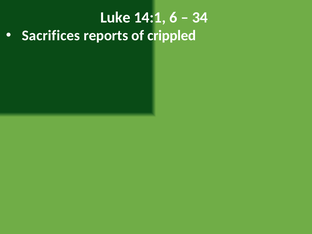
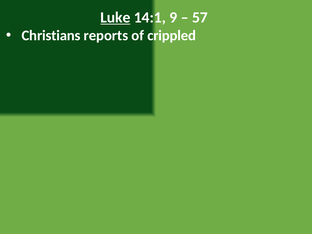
Luke underline: none -> present
6: 6 -> 9
34: 34 -> 57
Sacrifices: Sacrifices -> Christians
